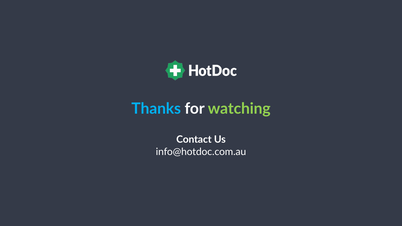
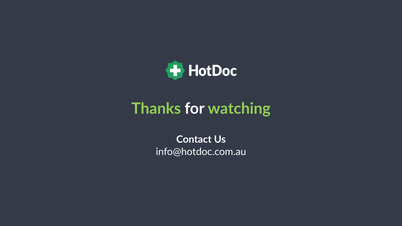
Thanks colour: light blue -> light green
